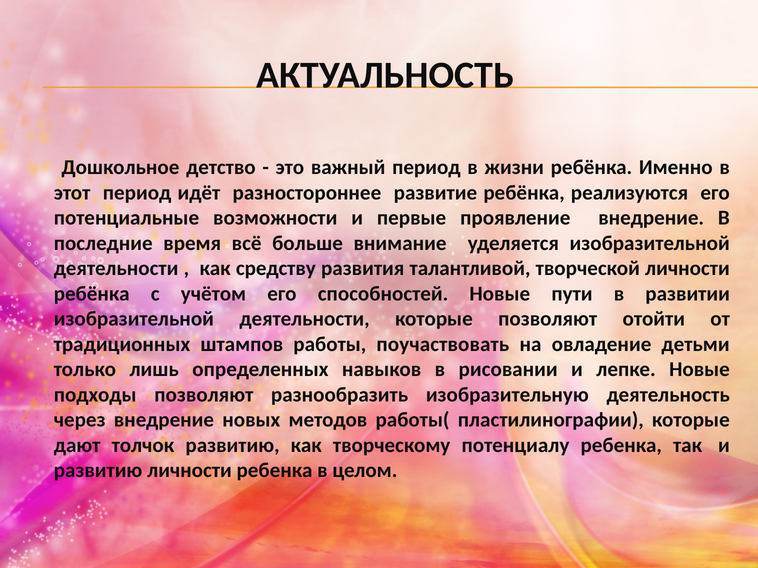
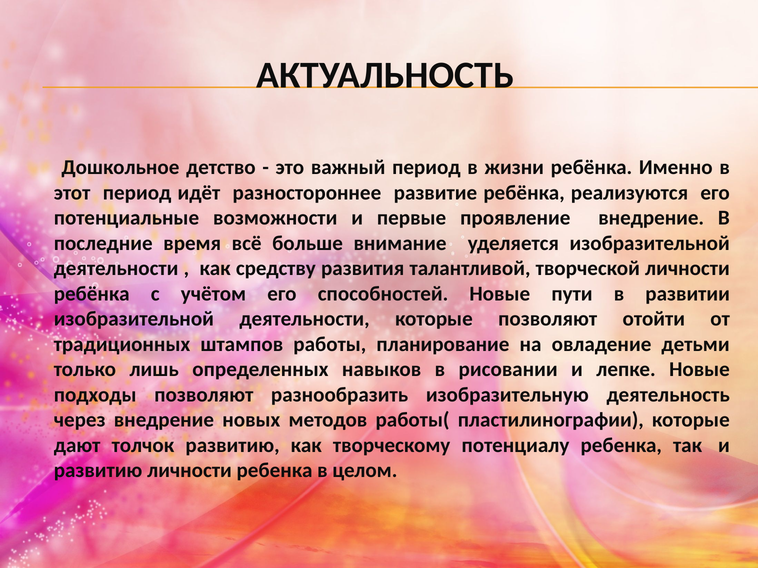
поучаствовать: поучаствовать -> планирование
